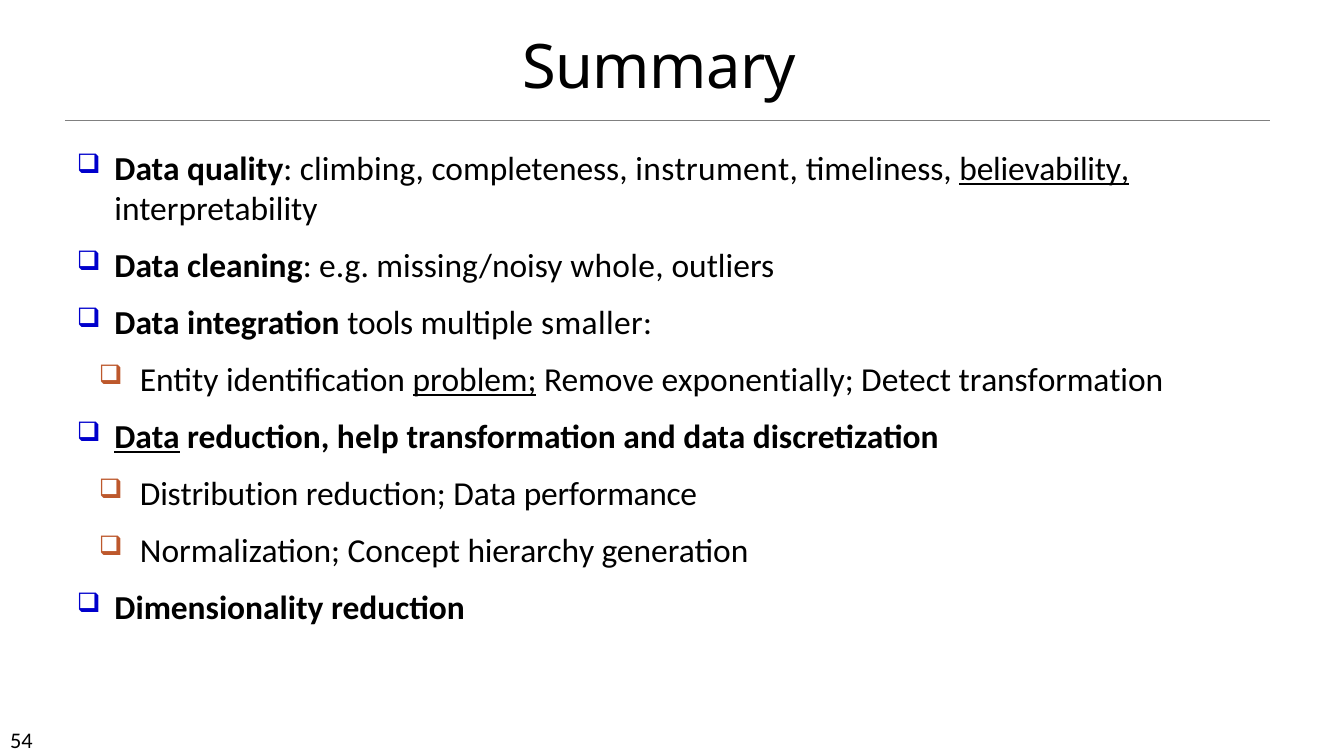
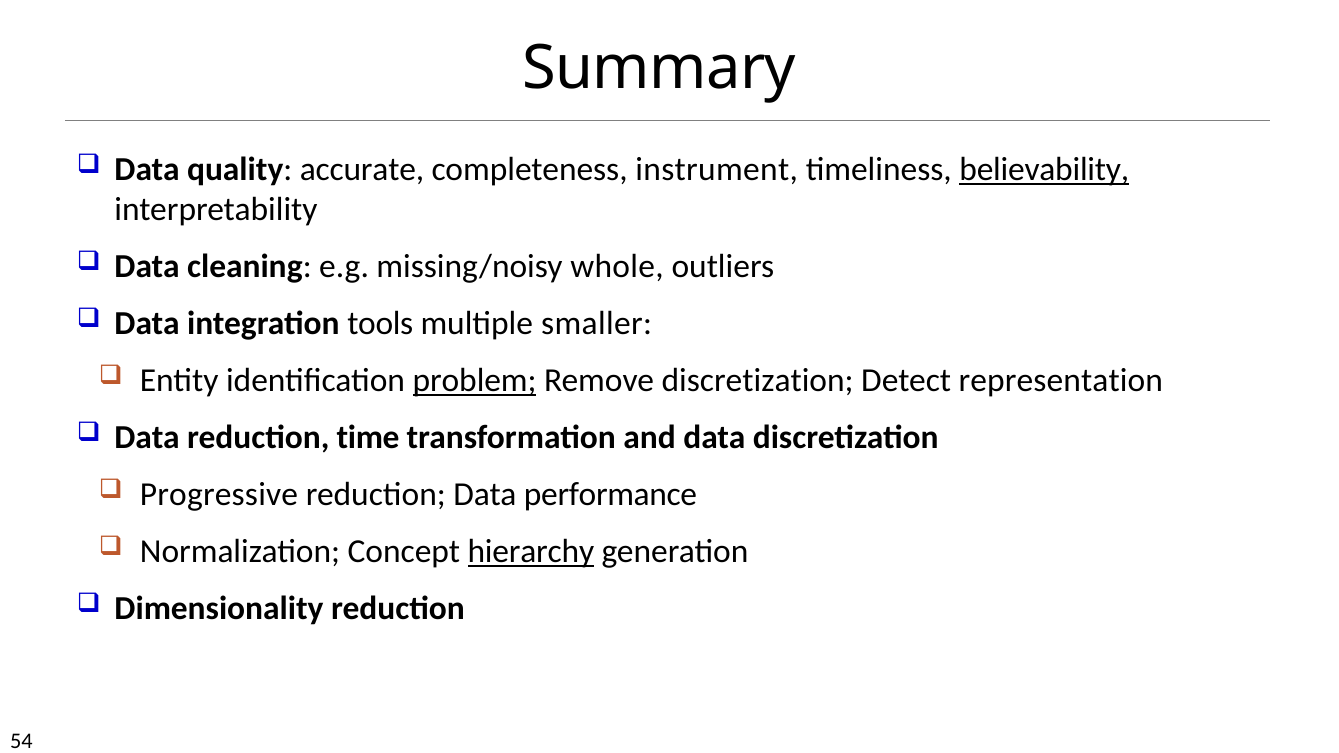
climbing: climbing -> accurate
Remove exponentially: exponentially -> discretization
Detect transformation: transformation -> representation
Data at (147, 438) underline: present -> none
help: help -> time
Distribution: Distribution -> Progressive
hierarchy underline: none -> present
